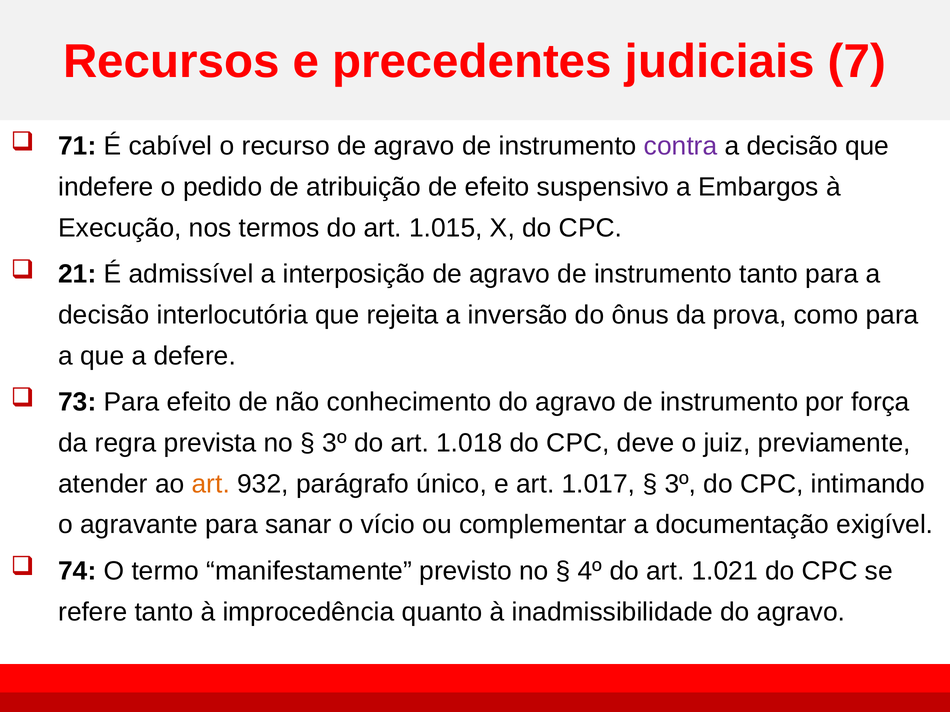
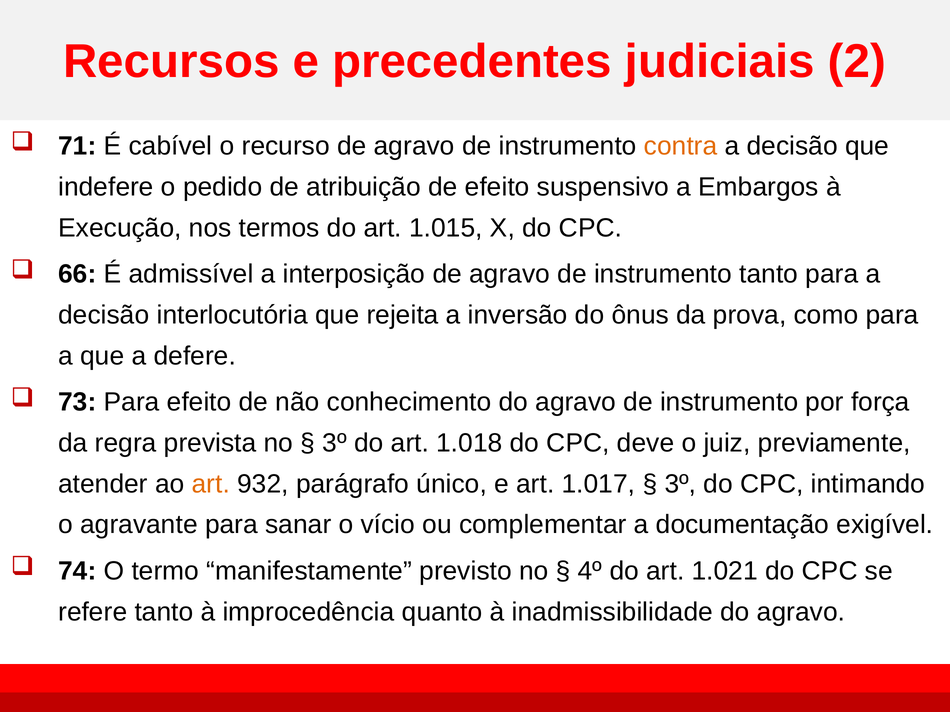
7: 7 -> 2
contra colour: purple -> orange
21: 21 -> 66
